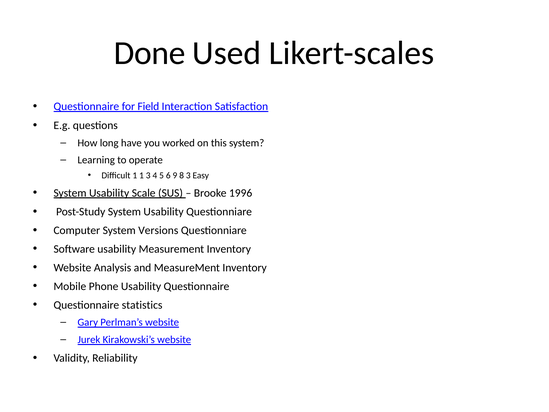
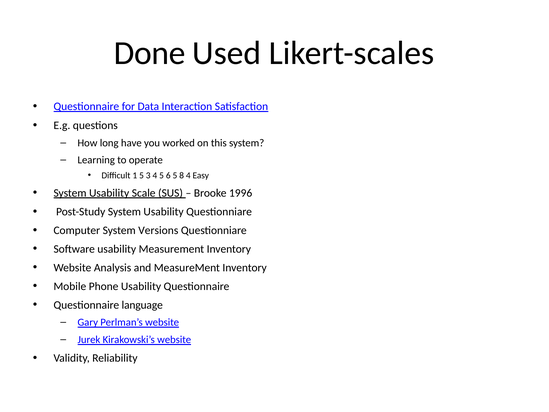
Field: Field -> Data
1 1: 1 -> 5
6 9: 9 -> 5
8 3: 3 -> 4
statistics: statistics -> language
